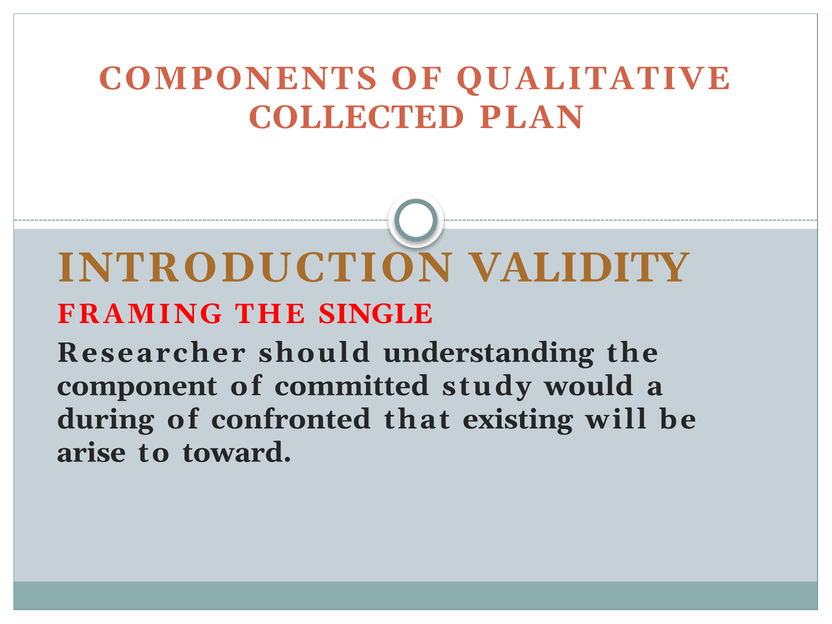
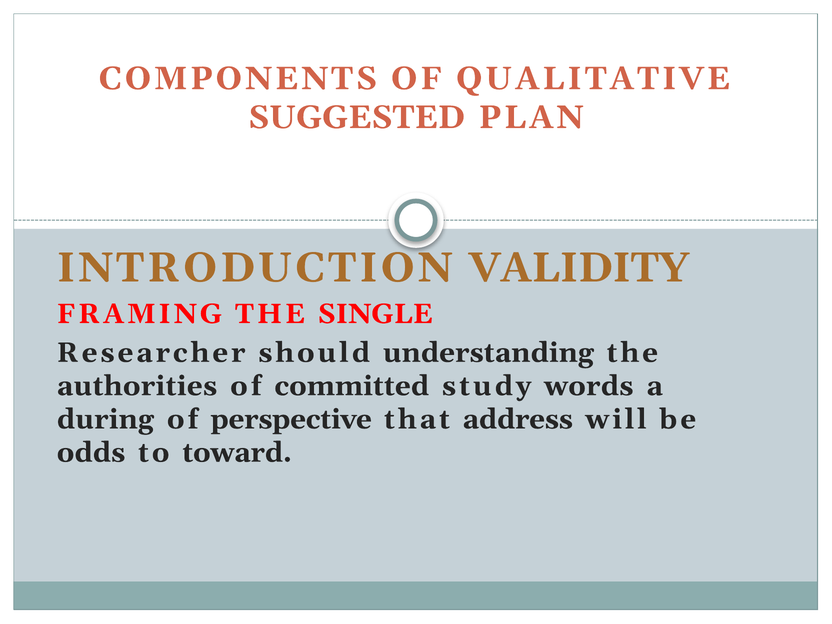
COLLECTED: COLLECTED -> SUGGESTED
component: component -> authorities
would: would -> words
confronted: confronted -> perspective
existing: existing -> address
arise: arise -> odds
